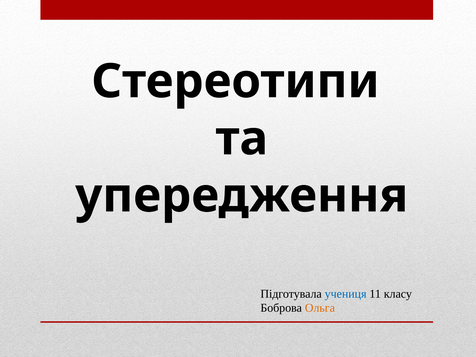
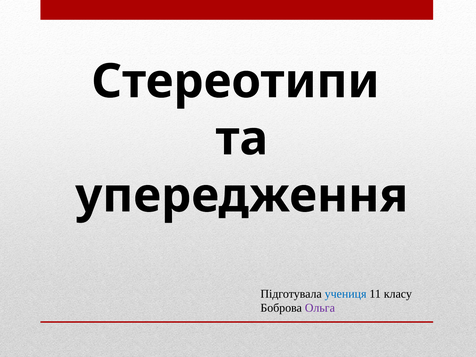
Ольга colour: orange -> purple
